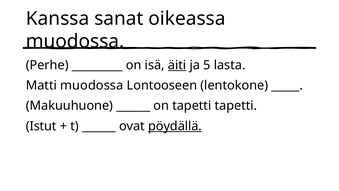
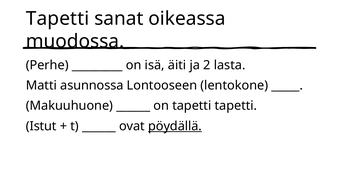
Kanssa at (58, 18): Kanssa -> Tapetti
äiti underline: present -> none
5: 5 -> 2
Matti muodossa: muodossa -> asunnossa
